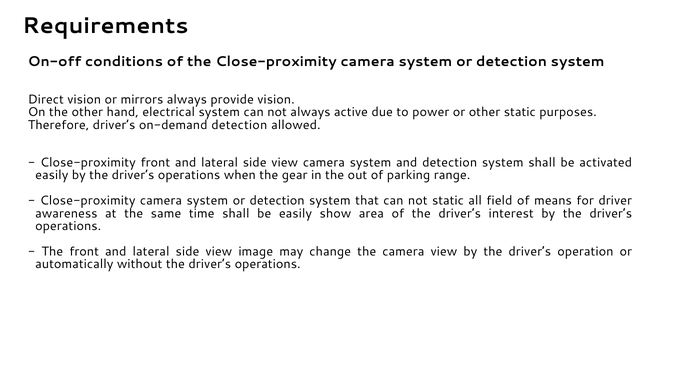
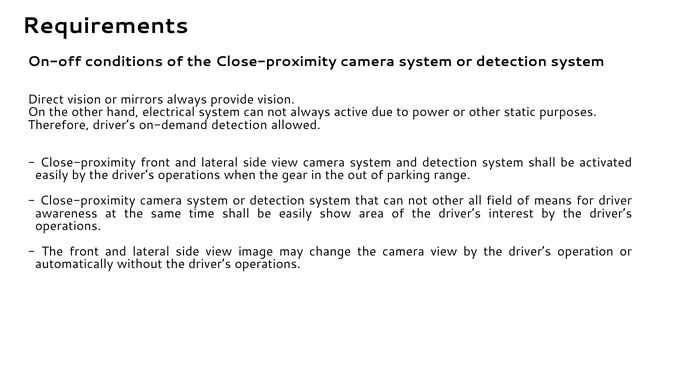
not static: static -> other
